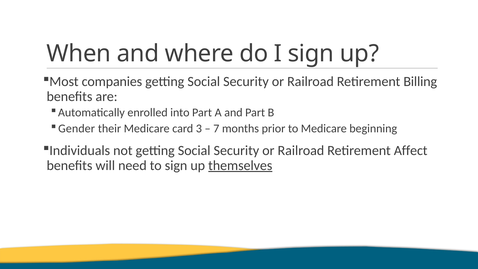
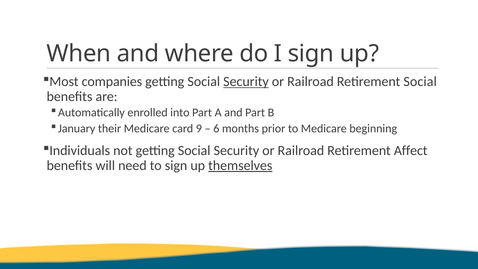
Security at (246, 82) underline: none -> present
Retirement Billing: Billing -> Social
Gender: Gender -> January
3: 3 -> 9
7: 7 -> 6
